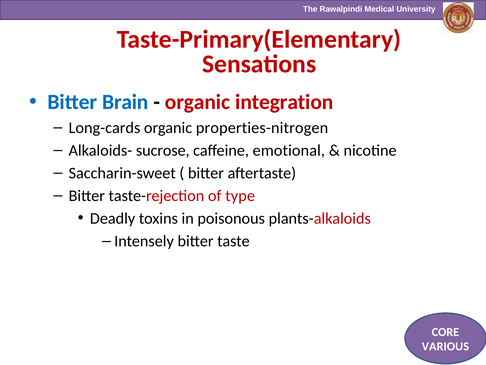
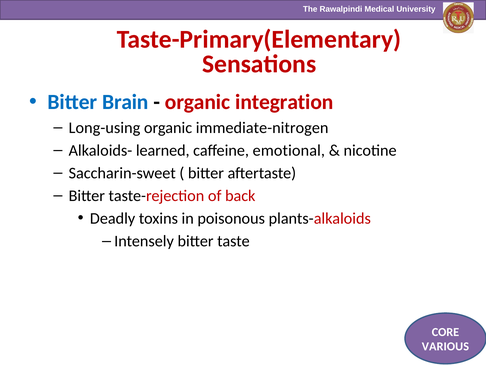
Long-cards: Long-cards -> Long-using
properties-nitrogen: properties-nitrogen -> immediate-nitrogen
sucrose: sucrose -> learned
type: type -> back
